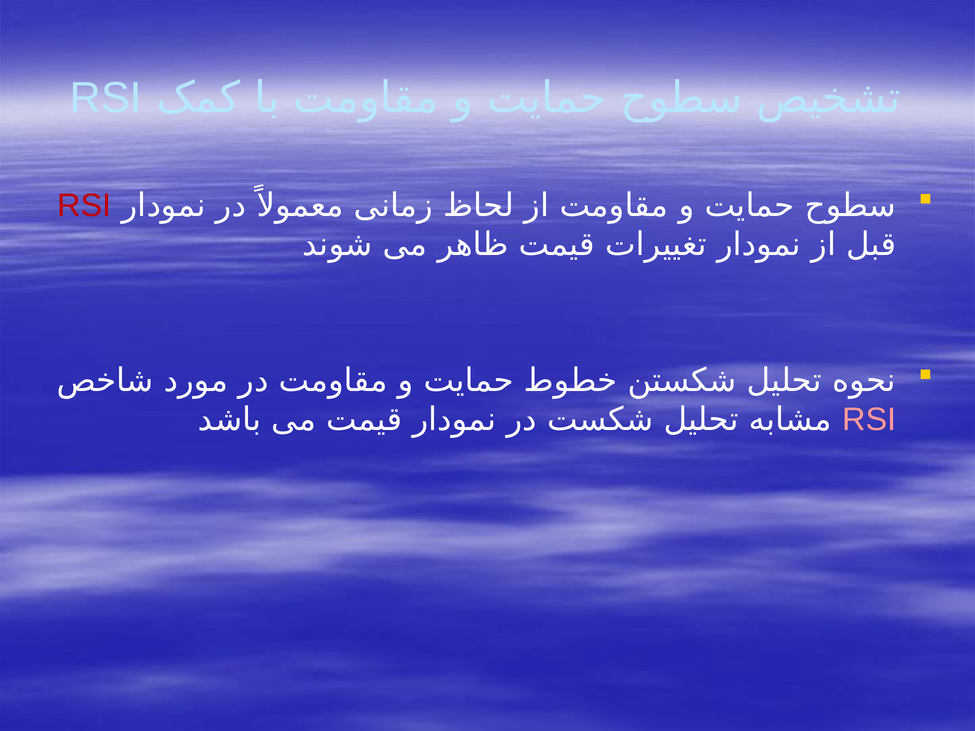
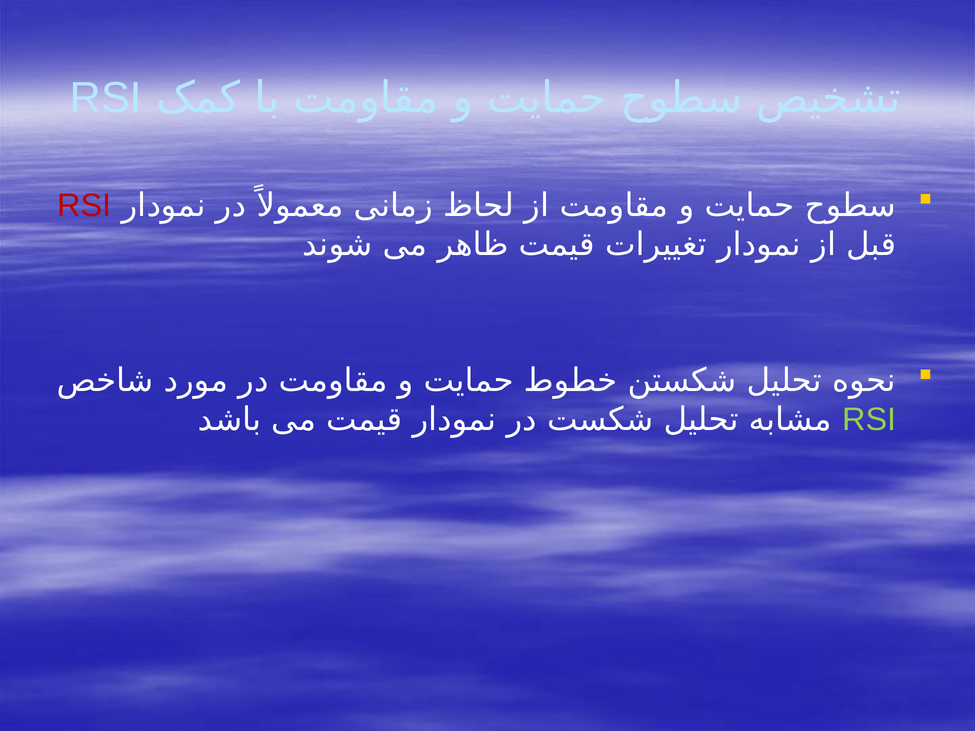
RSI at (869, 420) colour: pink -> light green
